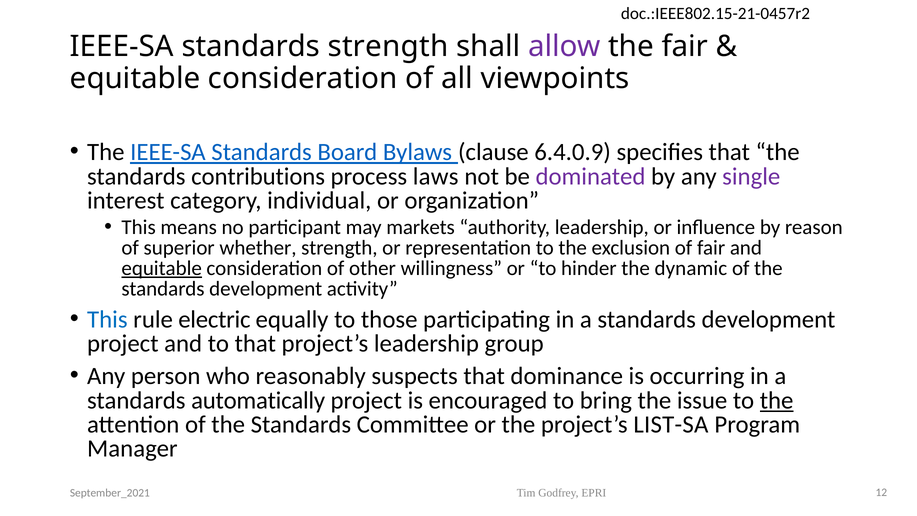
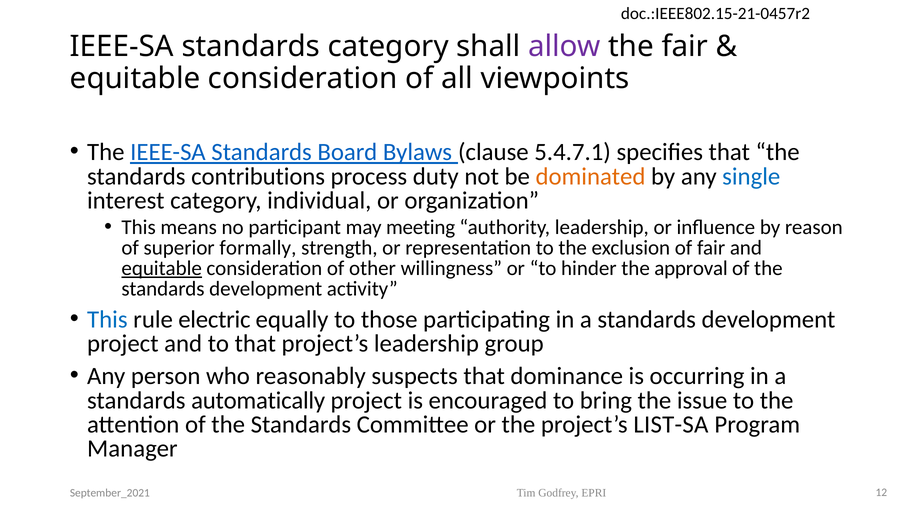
standards strength: strength -> category
6.4.0.9: 6.4.0.9 -> 5.4.7.1
laws: laws -> duty
dominated colour: purple -> orange
single colour: purple -> blue
markets: markets -> meeting
whether: whether -> formally
dynamic: dynamic -> approval
the at (777, 400) underline: present -> none
